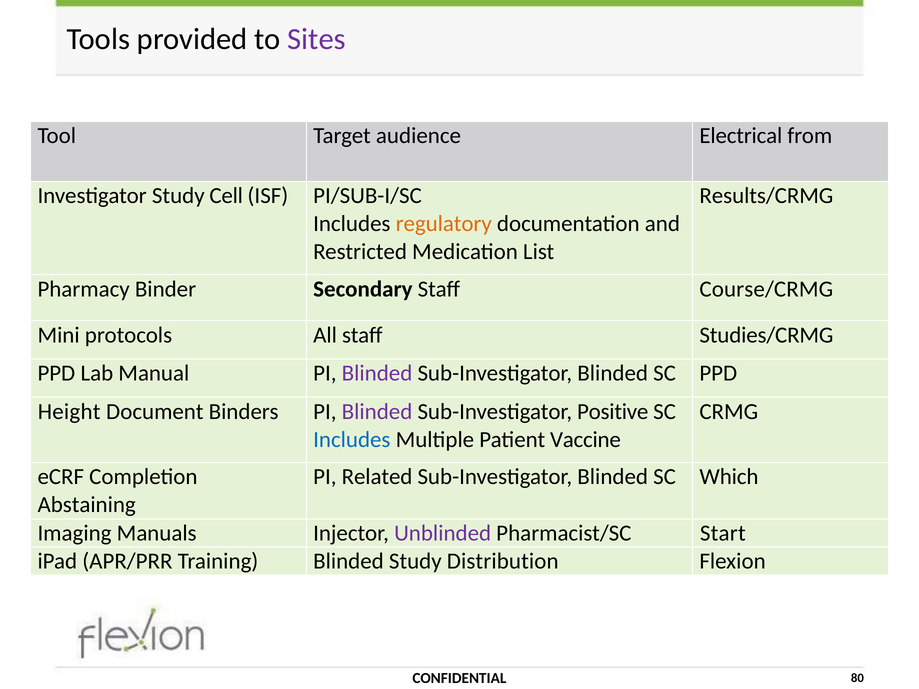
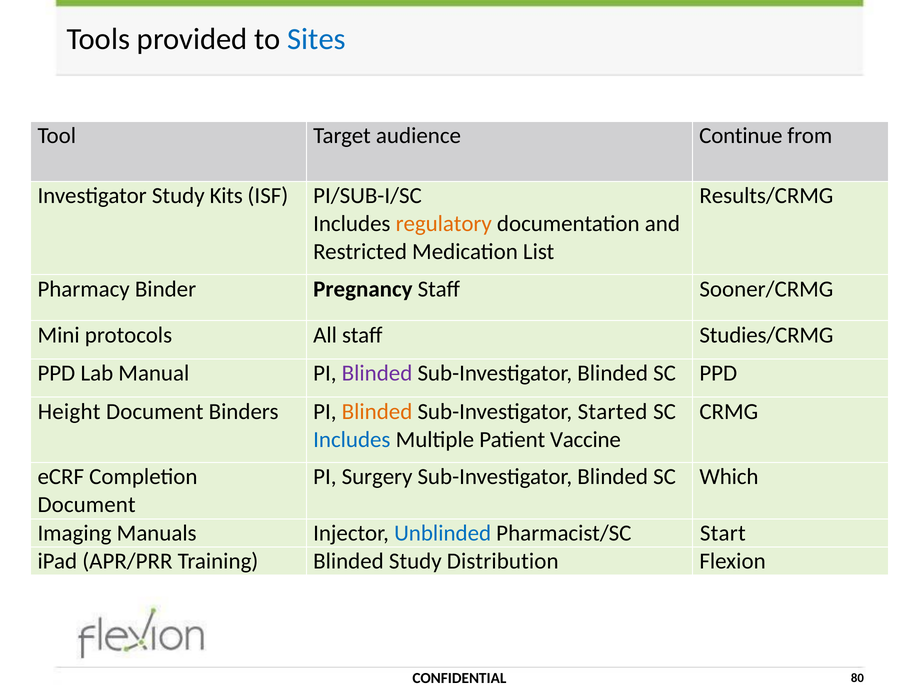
Sites colour: purple -> blue
Electrical: Electrical -> Continue
Cell: Cell -> Kits
Secondary: Secondary -> Pregnancy
Course/CRMG: Course/CRMG -> Sooner/CRMG
Blinded at (377, 412) colour: purple -> orange
Positive: Positive -> Started
Related: Related -> Surgery
Abstaining at (87, 505): Abstaining -> Document
Unblinded colour: purple -> blue
